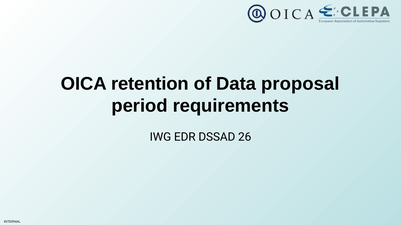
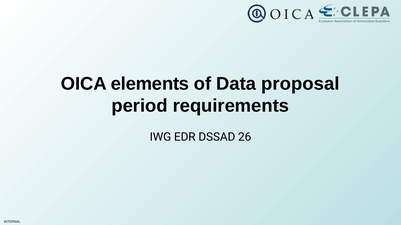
retention: retention -> elements
